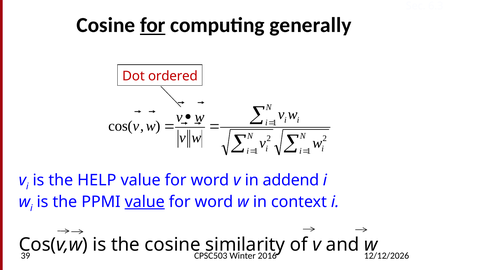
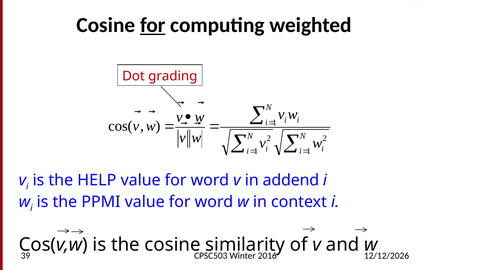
generally: generally -> weighted
ordered: ordered -> grading
value at (145, 201) underline: present -> none
